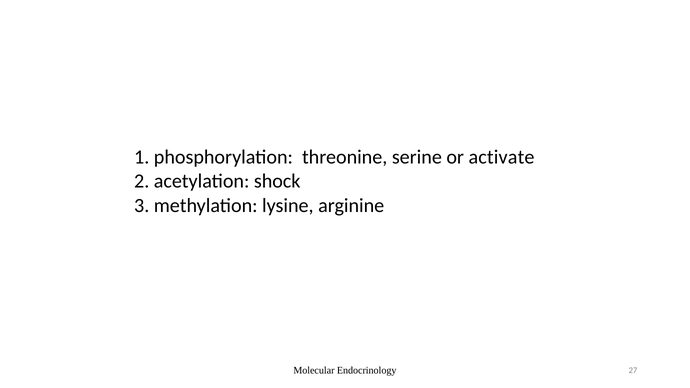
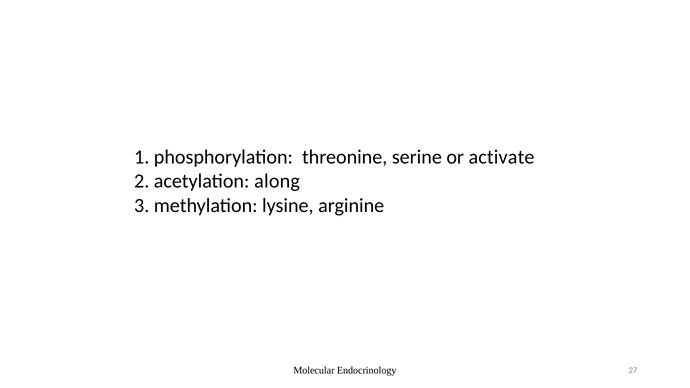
shock: shock -> along
